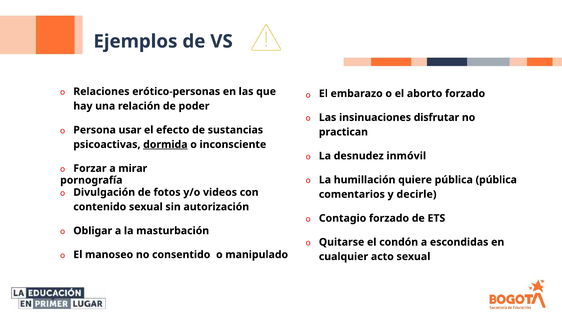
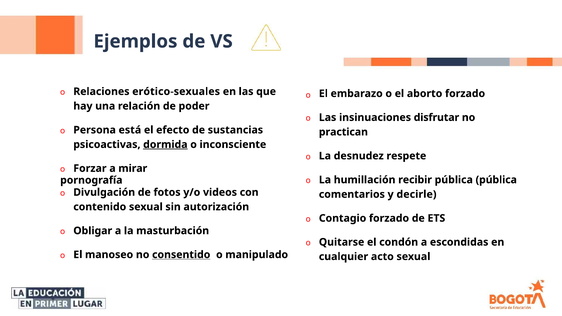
erótico-personas: erótico-personas -> erótico-sexuales
usar: usar -> está
inmóvil: inmóvil -> respete
quiere: quiere -> recibir
consentido underline: none -> present
